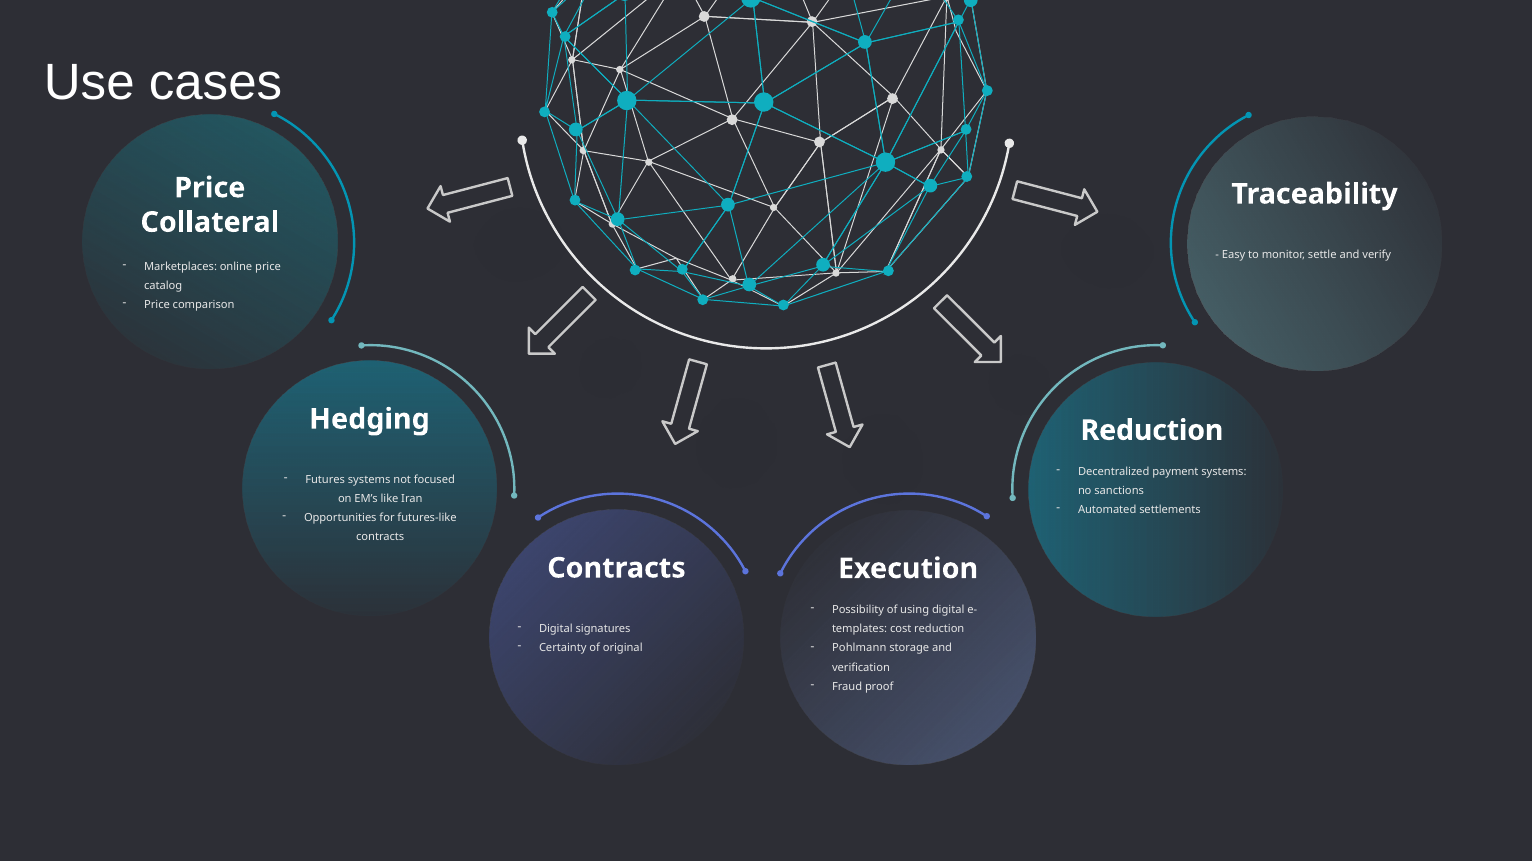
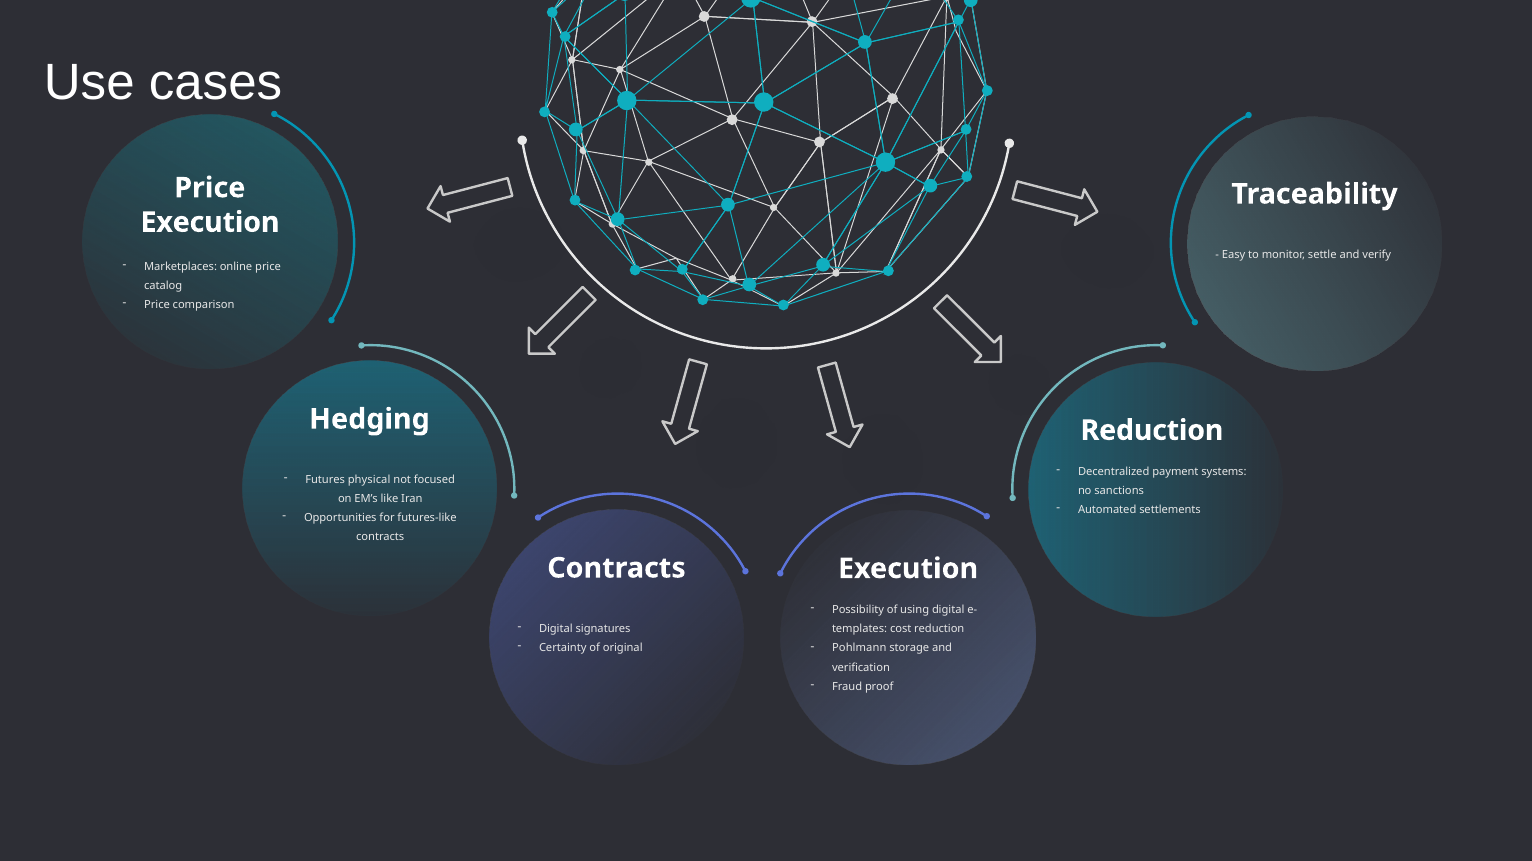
Collateral at (210, 222): Collateral -> Execution
Futures systems: systems -> physical
